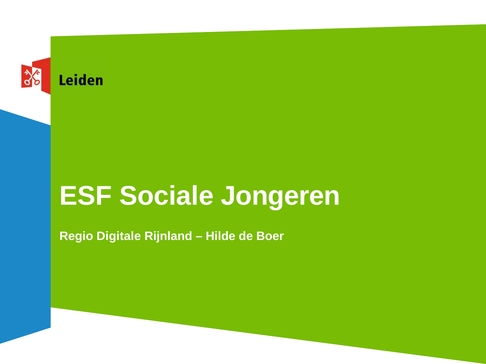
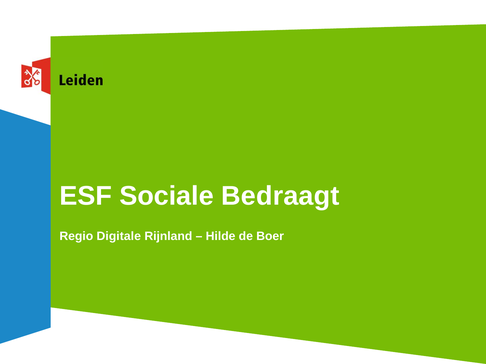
Jongeren: Jongeren -> Bedraagt
